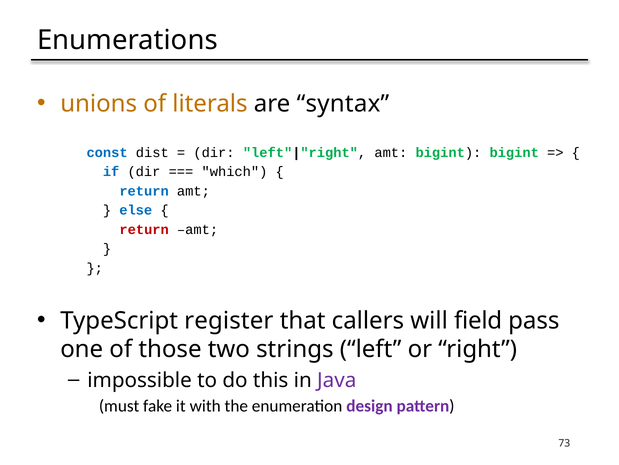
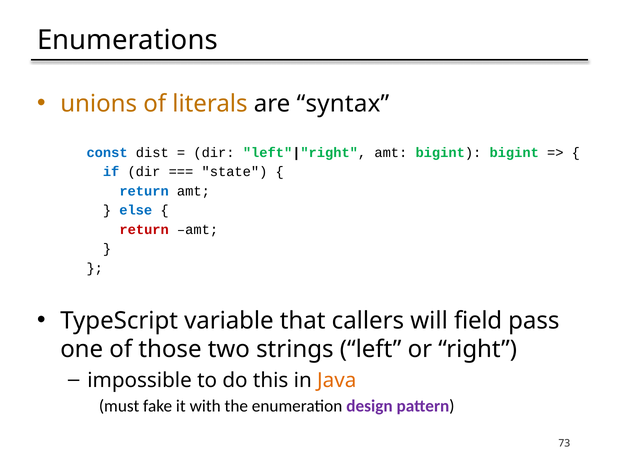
which: which -> state
register: register -> variable
Java colour: purple -> orange
